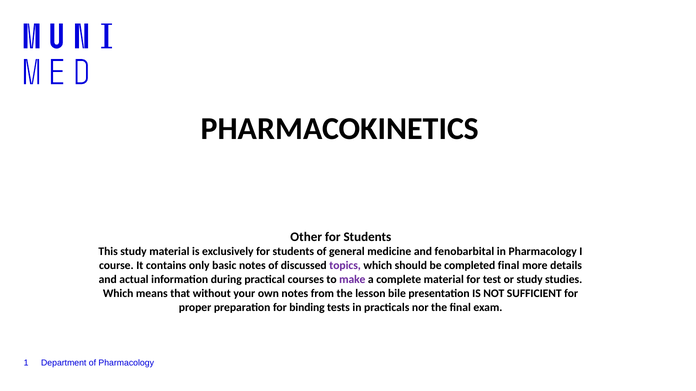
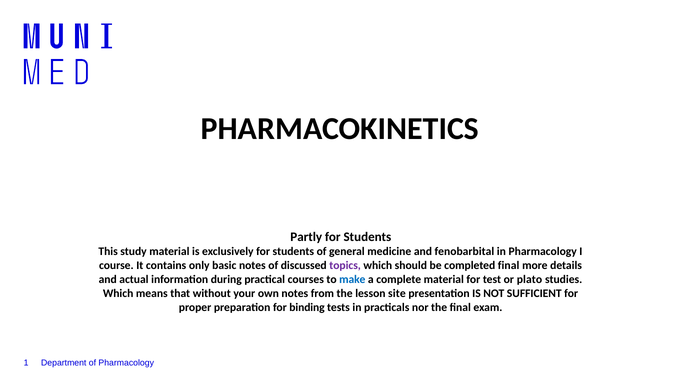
Other: Other -> Partly
make colour: purple -> blue
or study: study -> plato
bile: bile -> site
